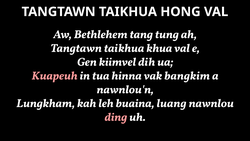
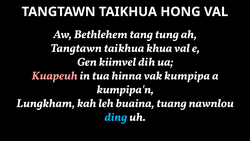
bangkim: bangkim -> kumpipa
nawnlou'n: nawnlou'n -> kumpipa'n
luang: luang -> tuang
ding colour: pink -> light blue
